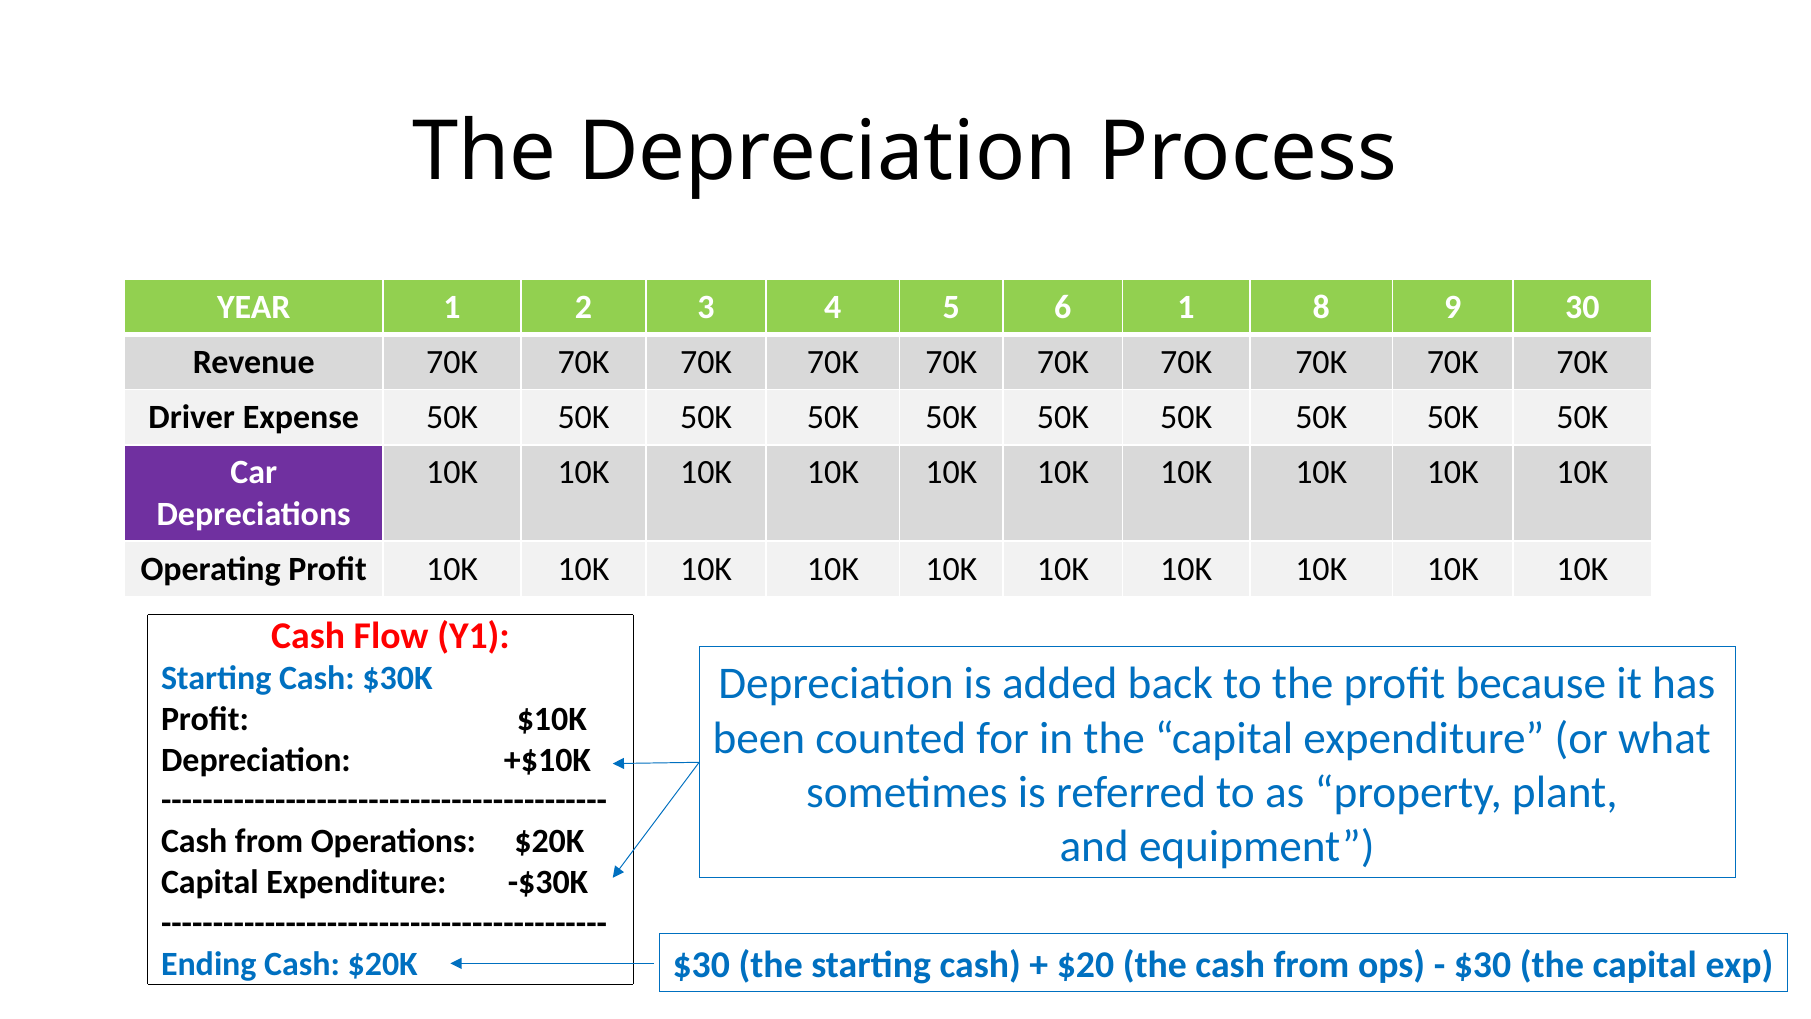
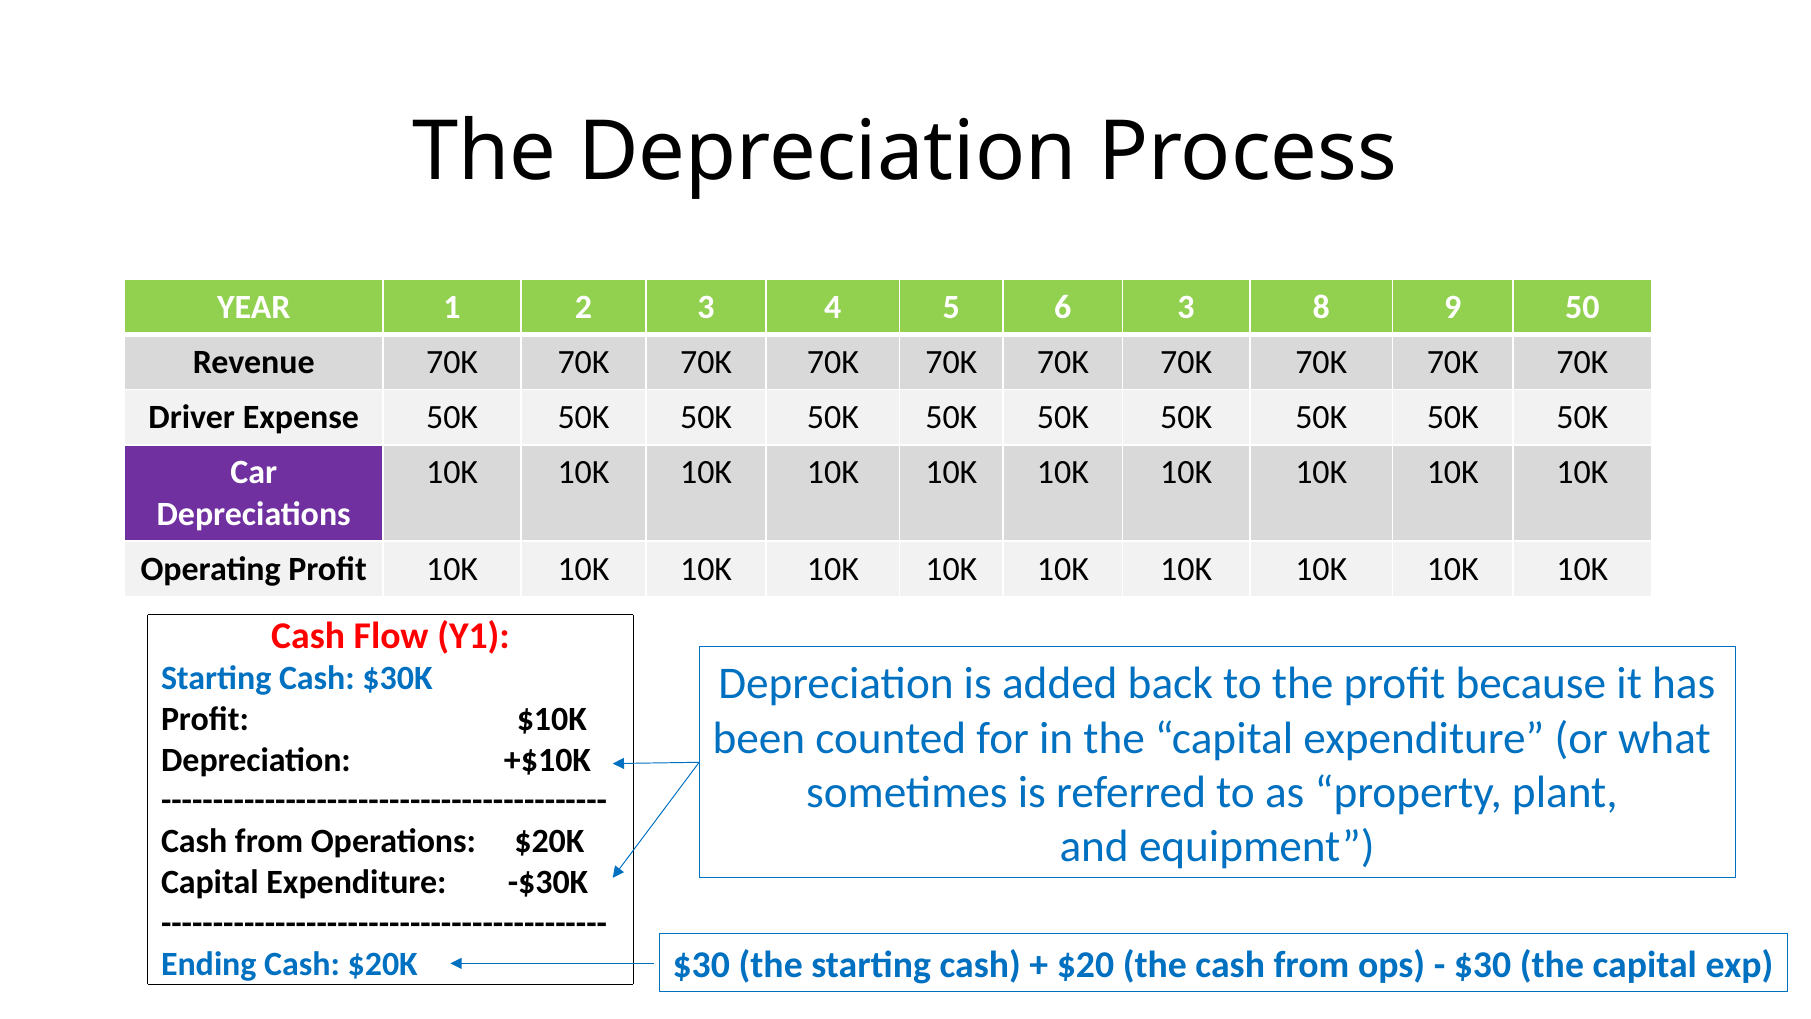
6 1: 1 -> 3
30: 30 -> 50
